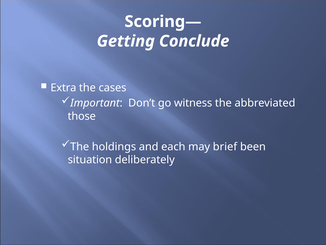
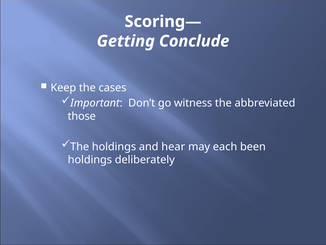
Extra: Extra -> Keep
each: each -> hear
brief: brief -> each
situation at (90, 159): situation -> holdings
